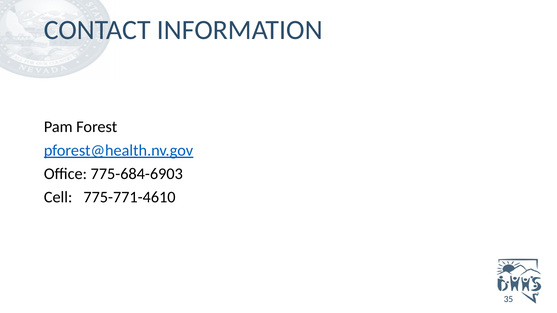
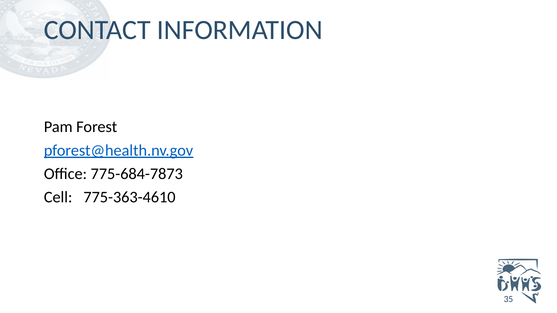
775-684-6903: 775-684-6903 -> 775-684-7873
775-771-4610: 775-771-4610 -> 775-363-4610
